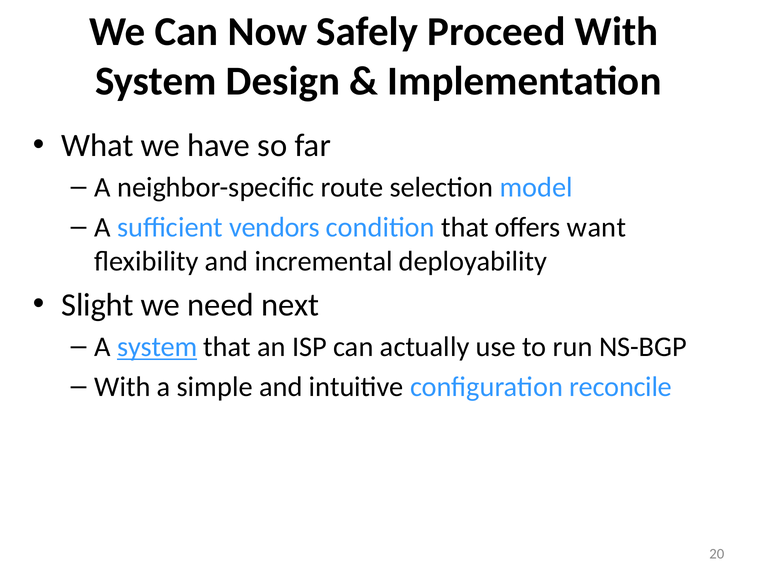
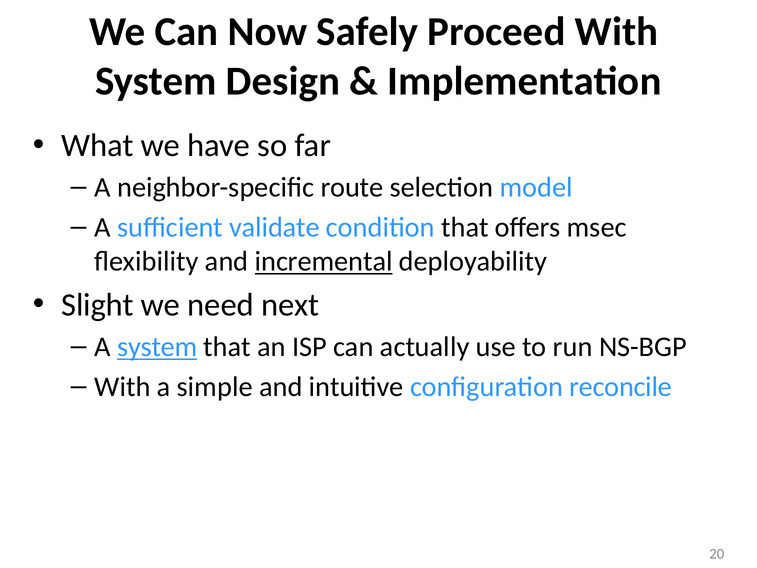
vendors: vendors -> validate
want: want -> msec
incremental underline: none -> present
